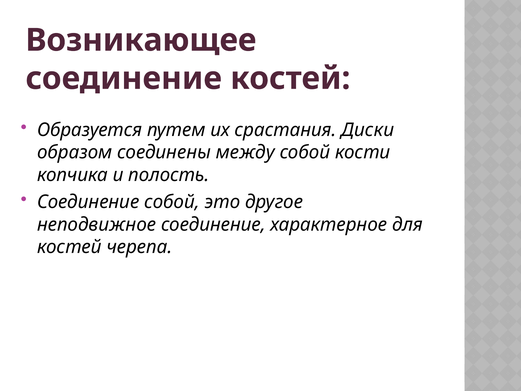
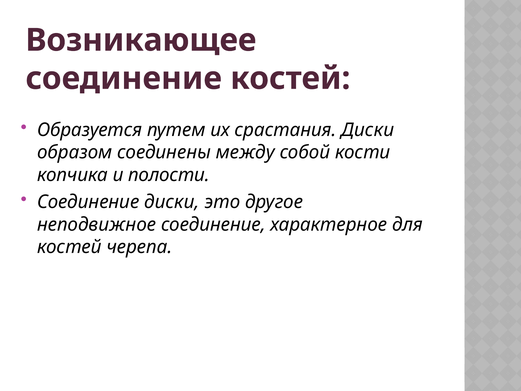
полость: полость -> полости
Соединение собой: собой -> диски
